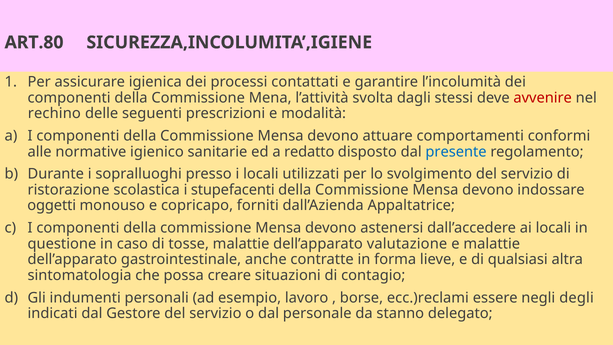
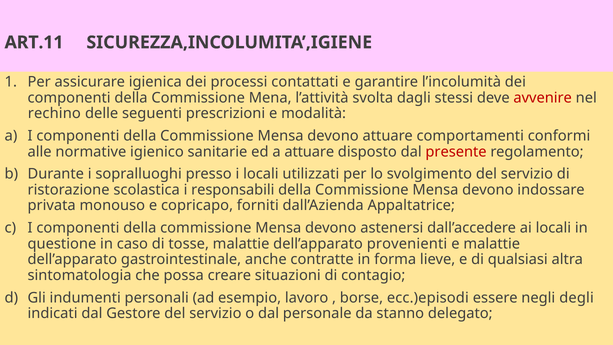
ART.80: ART.80 -> ART.11
a redatto: redatto -> attuare
presente colour: blue -> red
stupefacenti: stupefacenti -> responsabili
oggetti: oggetti -> privata
valutazione: valutazione -> provenienti
ecc.)reclami: ecc.)reclami -> ecc.)episodi
